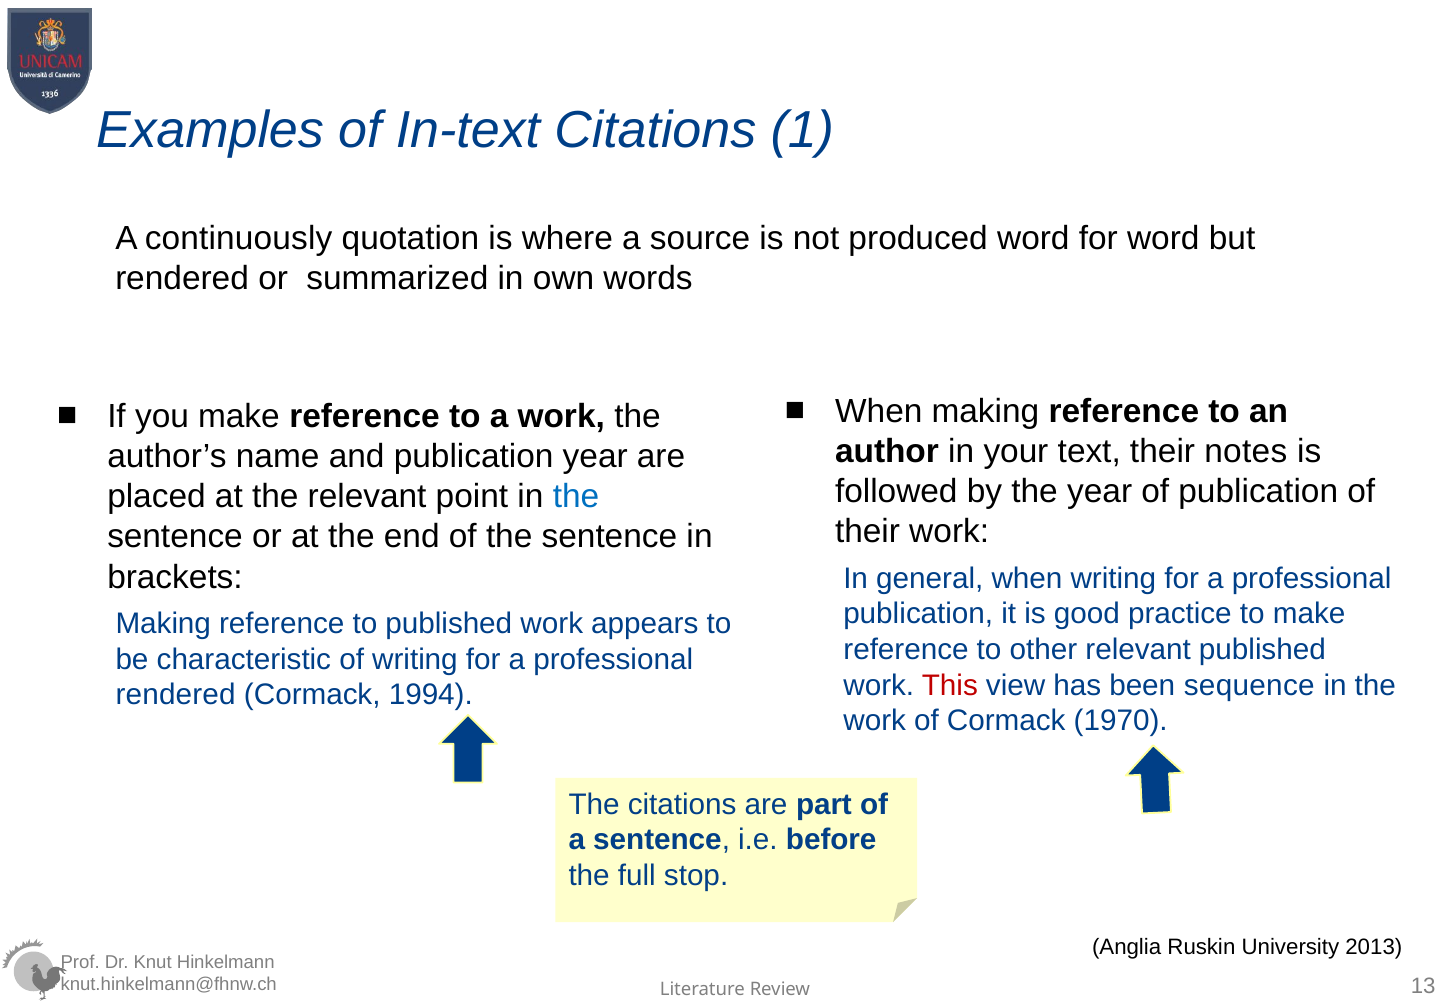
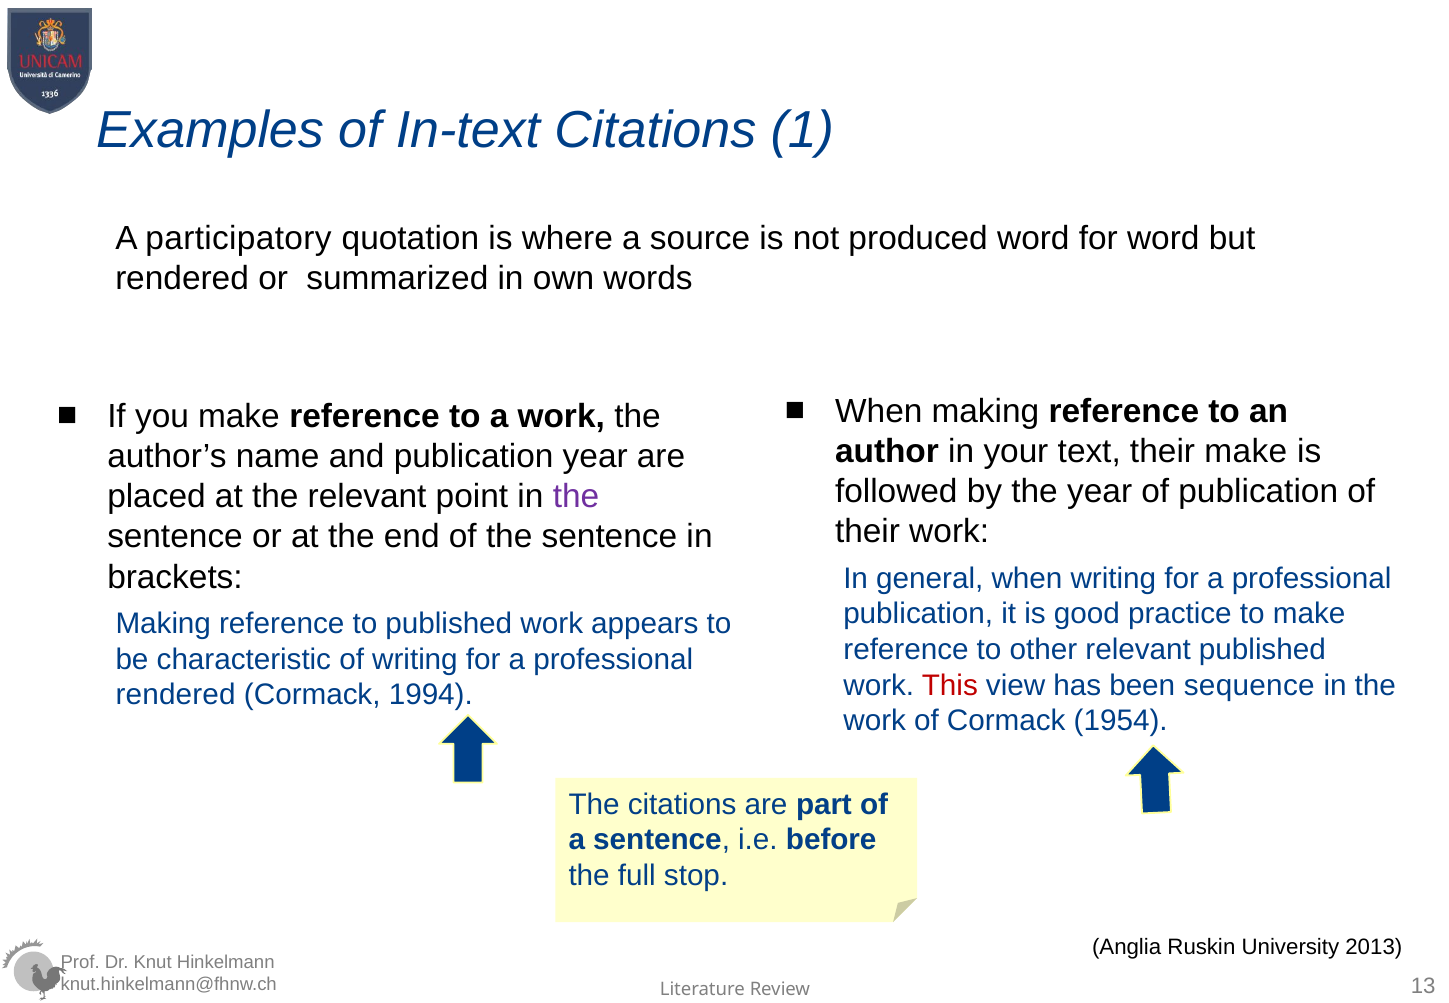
continuously: continuously -> participatory
their notes: notes -> make
the at (576, 497) colour: blue -> purple
1970: 1970 -> 1954
